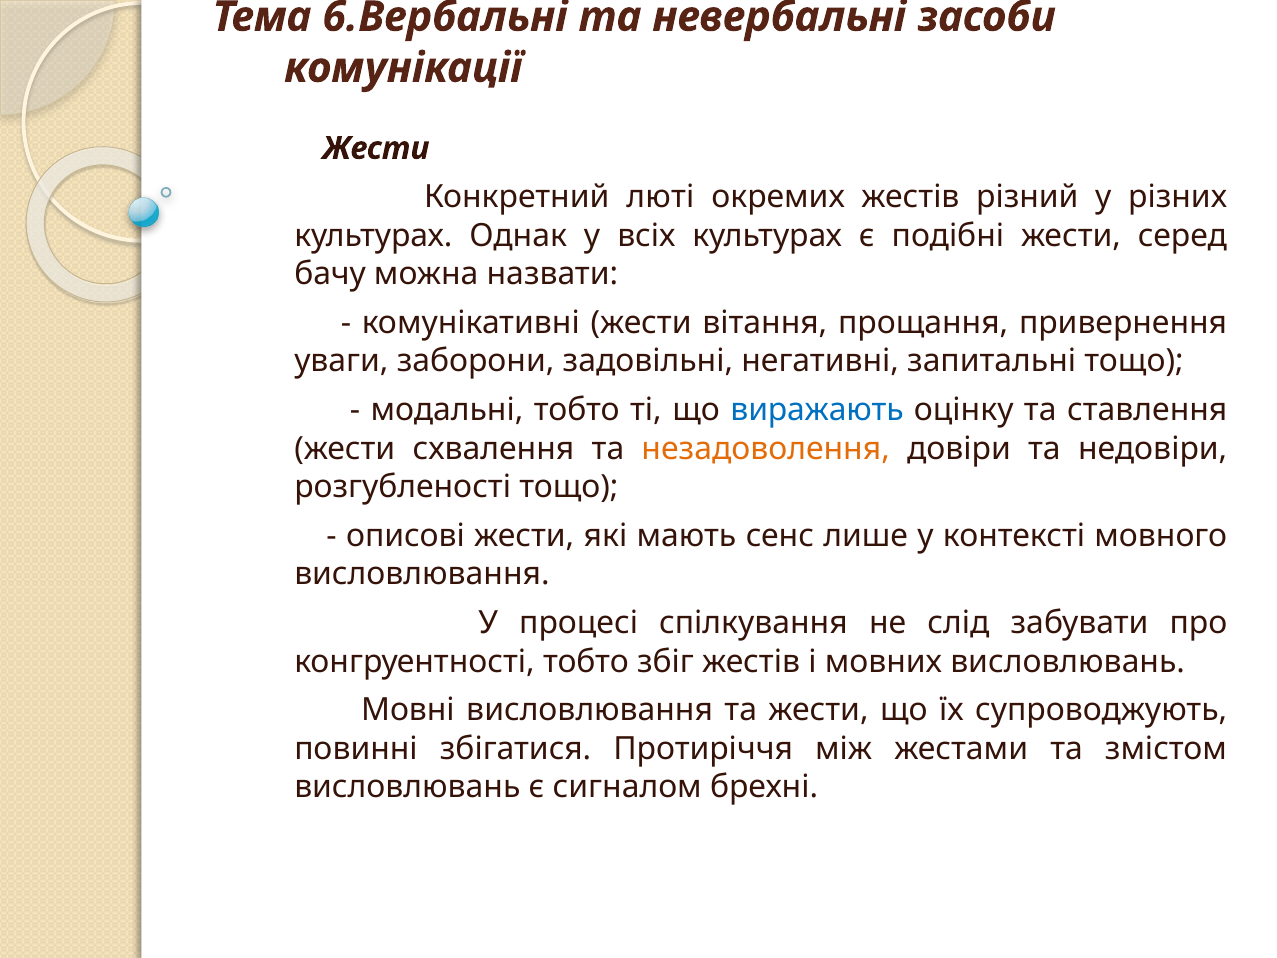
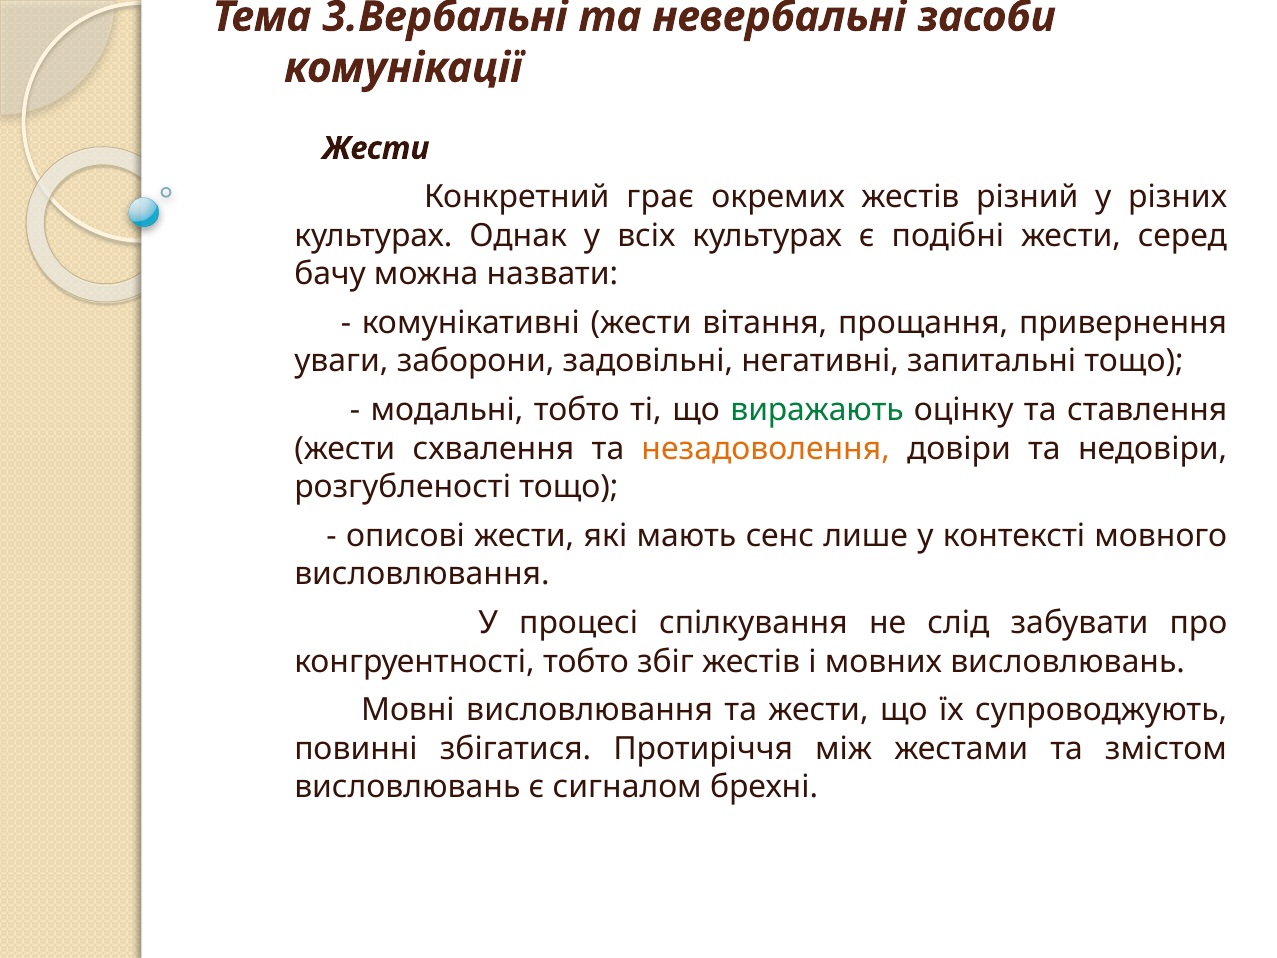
6.Вербальні: 6.Вербальні -> 3.Вербальні
люті: люті -> грає
виражають colour: blue -> green
